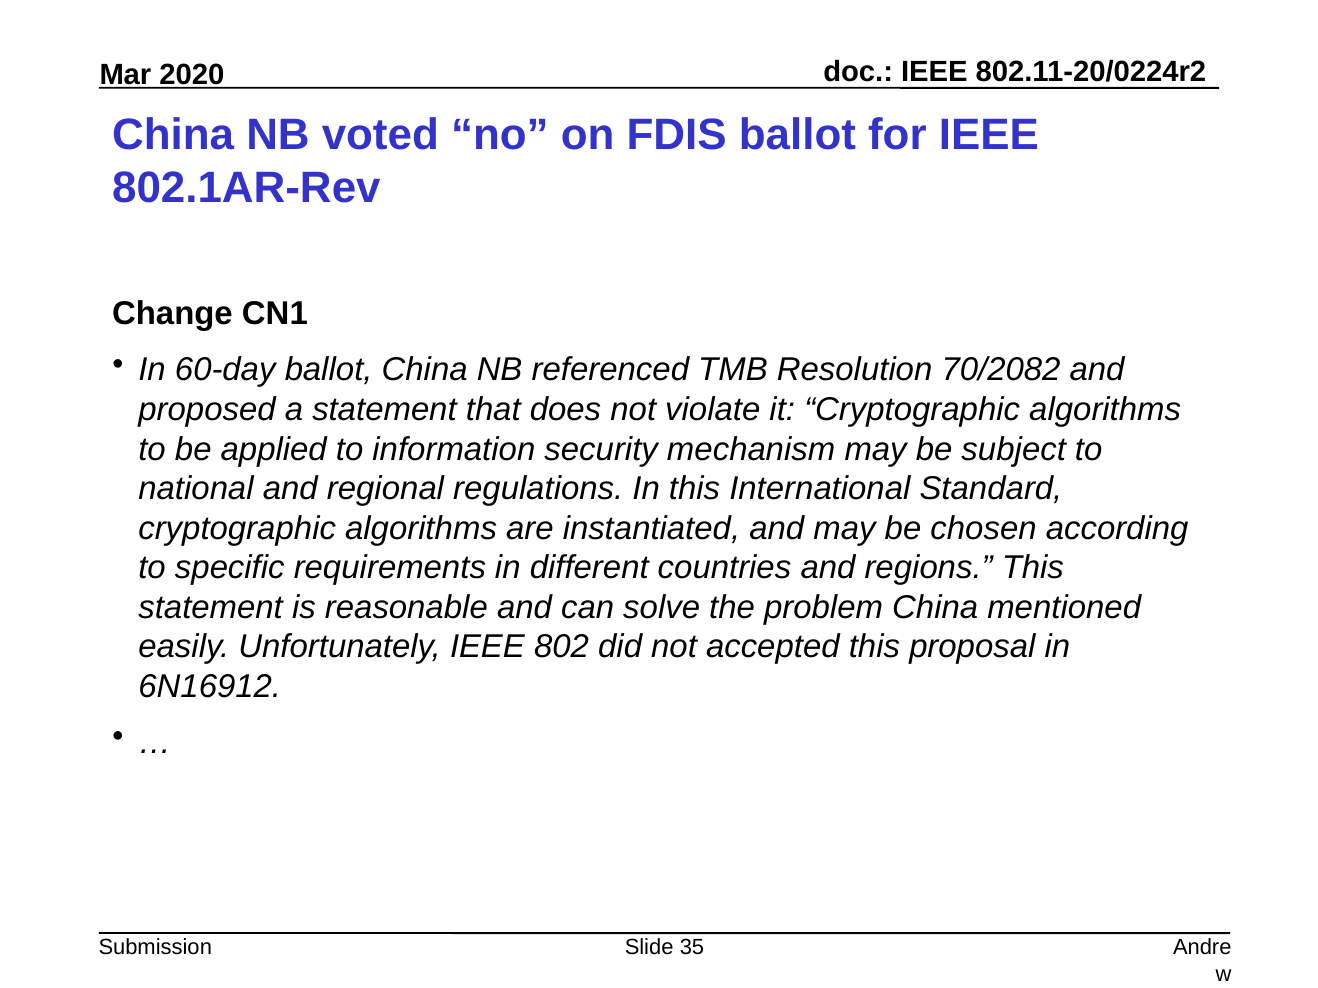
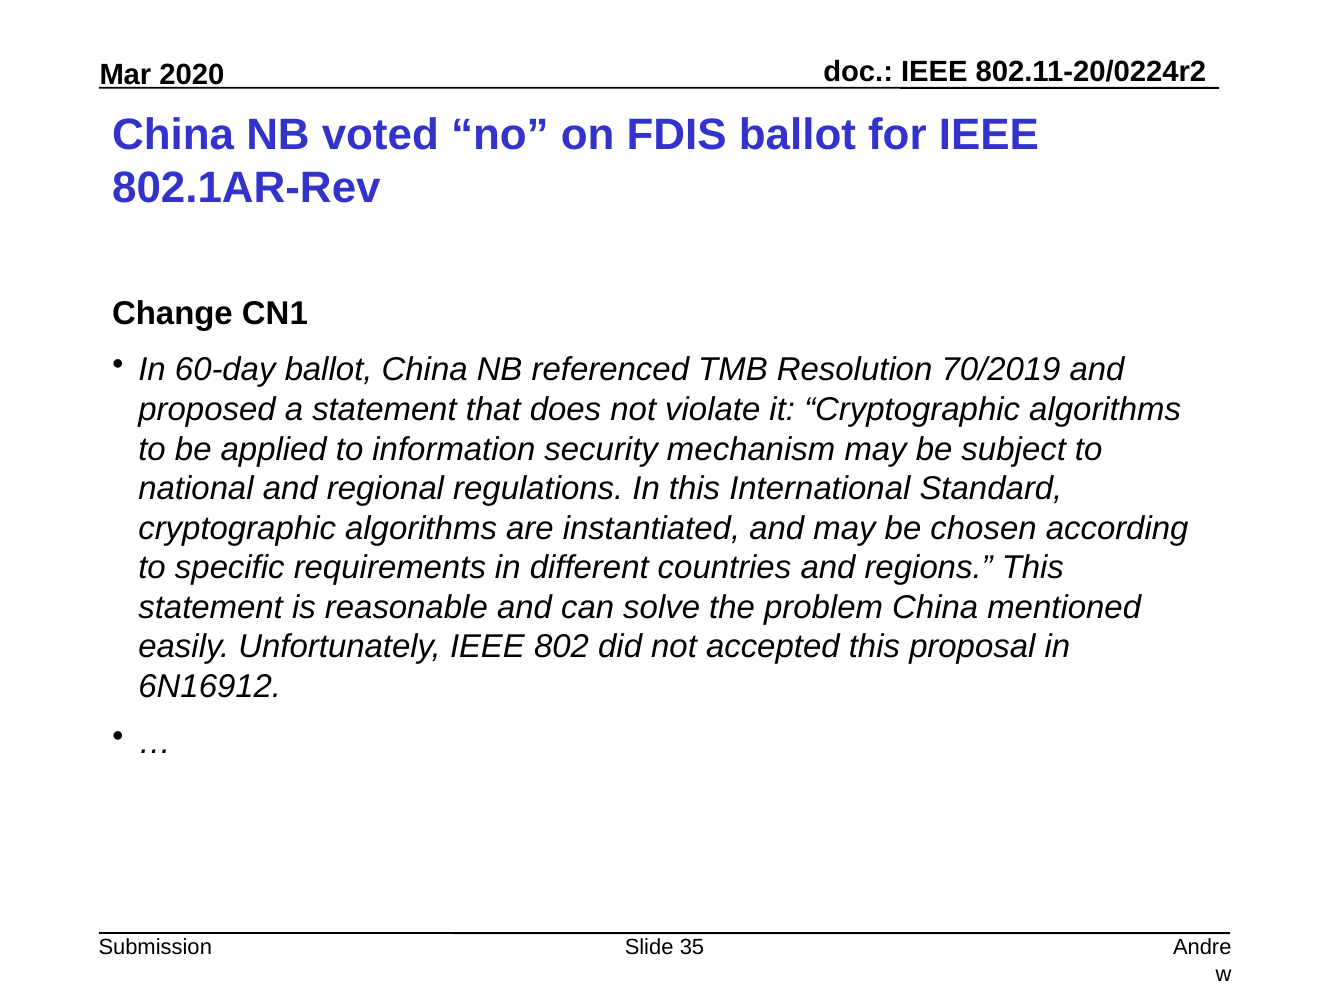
70/2082: 70/2082 -> 70/2019
